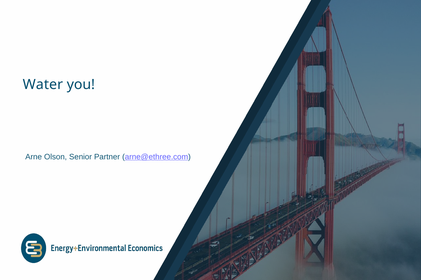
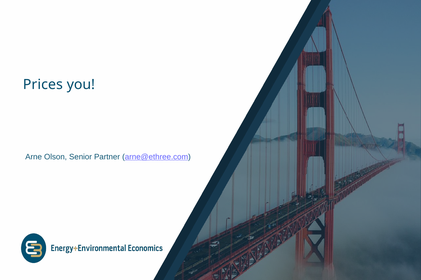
Water: Water -> Prices
